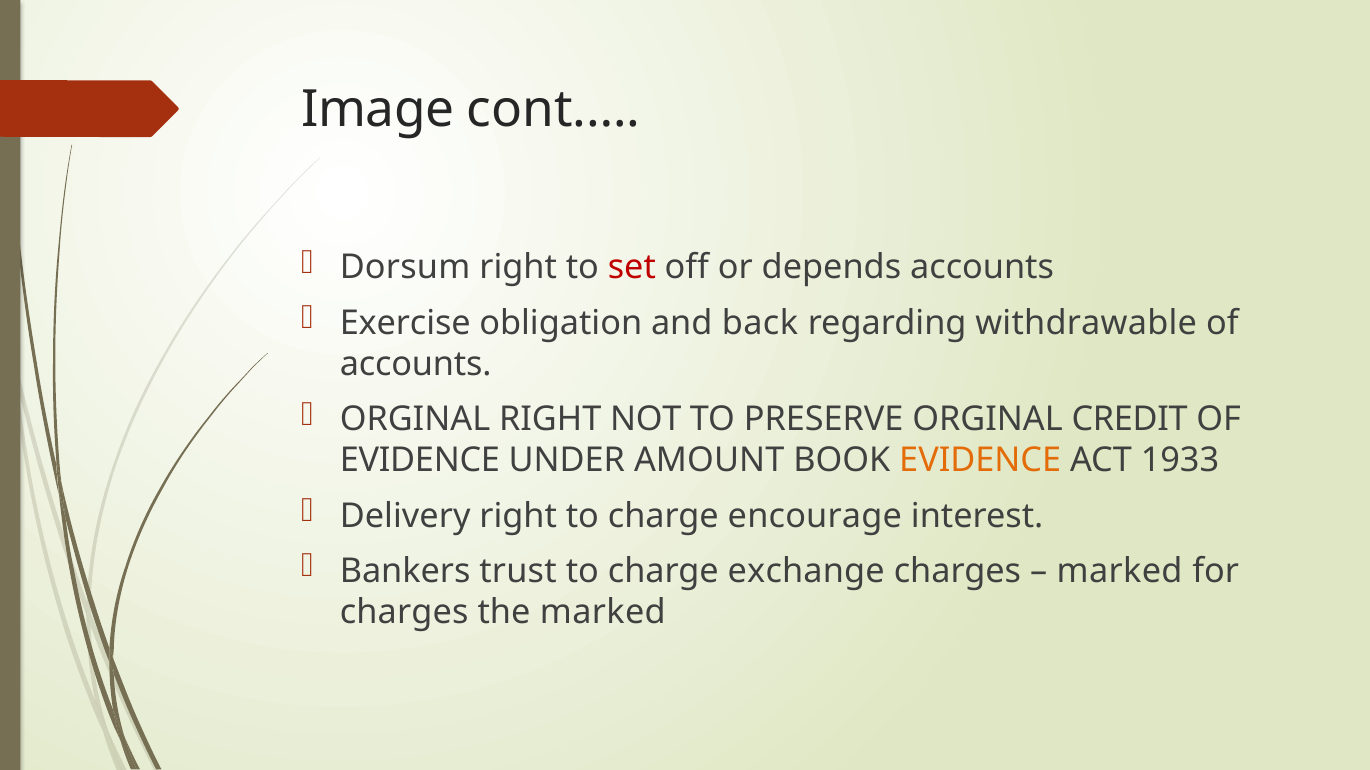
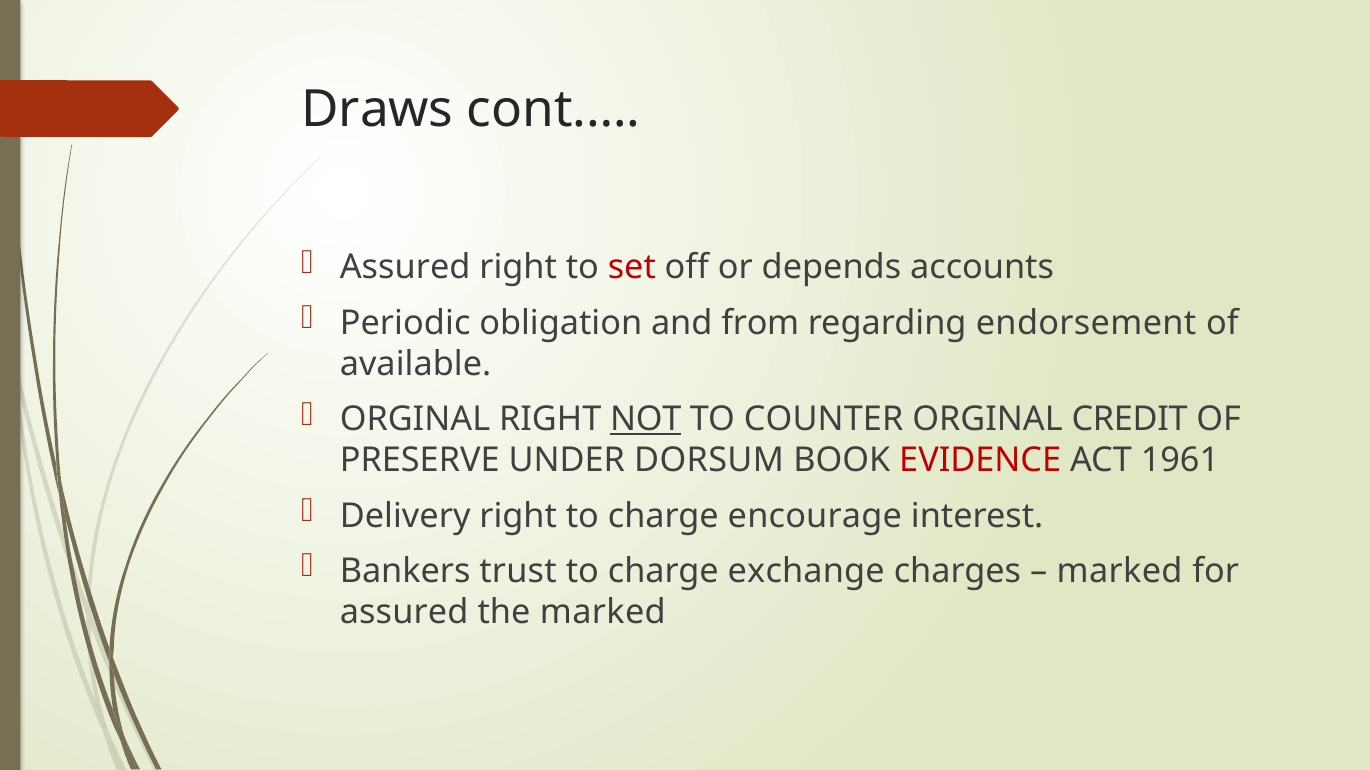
Image: Image -> Draws
Dorsum at (405, 268): Dorsum -> Assured
Exercise: Exercise -> Periodic
back: back -> from
withdrawable: withdrawable -> endorsement
accounts at (416, 364): accounts -> available
NOT underline: none -> present
PRESERVE: PRESERVE -> COUNTER
EVIDENCE at (420, 461): EVIDENCE -> PRESERVE
AMOUNT: AMOUNT -> DORSUM
EVIDENCE at (980, 461) colour: orange -> red
1933: 1933 -> 1961
charges at (404, 613): charges -> assured
